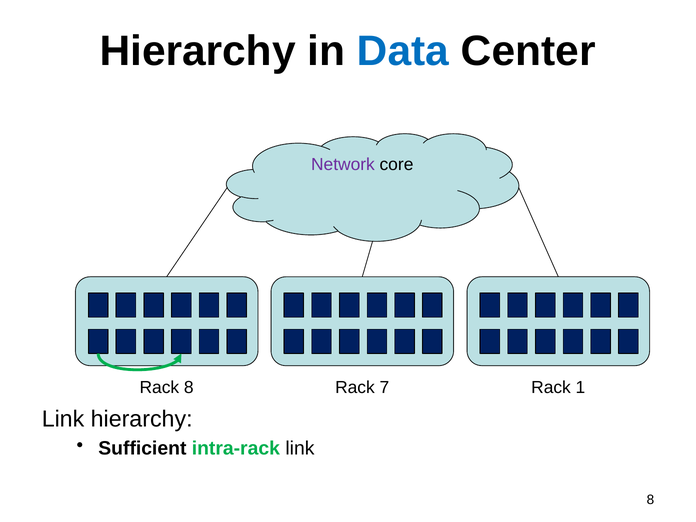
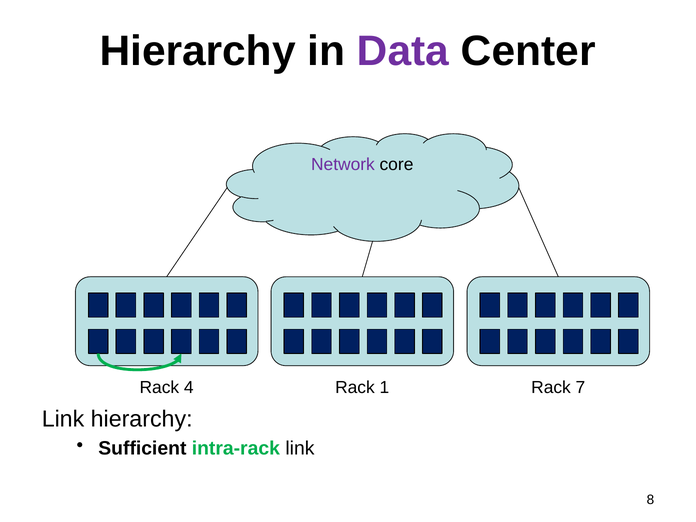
Data colour: blue -> purple
Rack 8: 8 -> 4
7: 7 -> 1
1: 1 -> 7
